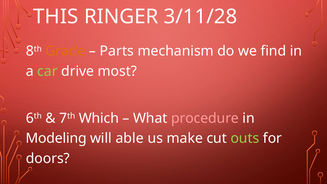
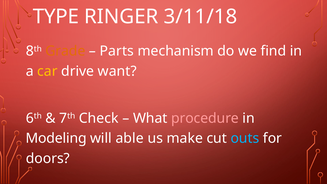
THIS: THIS -> TYPE
3/11/28: 3/11/28 -> 3/11/18
car colour: light green -> yellow
most: most -> want
Which: Which -> Check
outs colour: light green -> light blue
